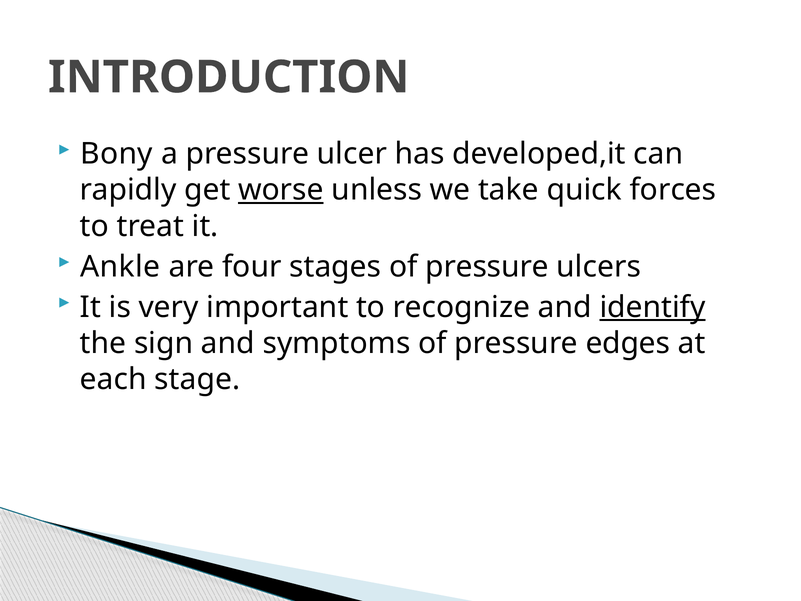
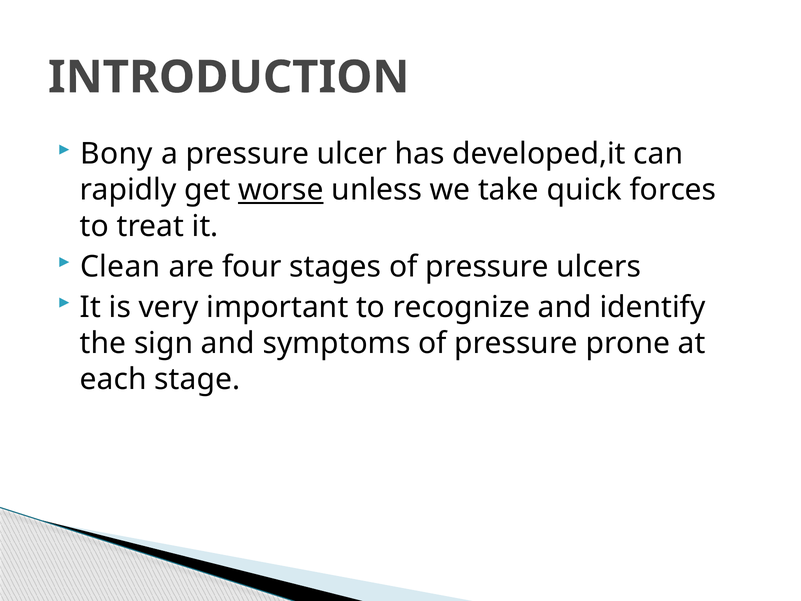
Ankle: Ankle -> Clean
identify underline: present -> none
edges: edges -> prone
